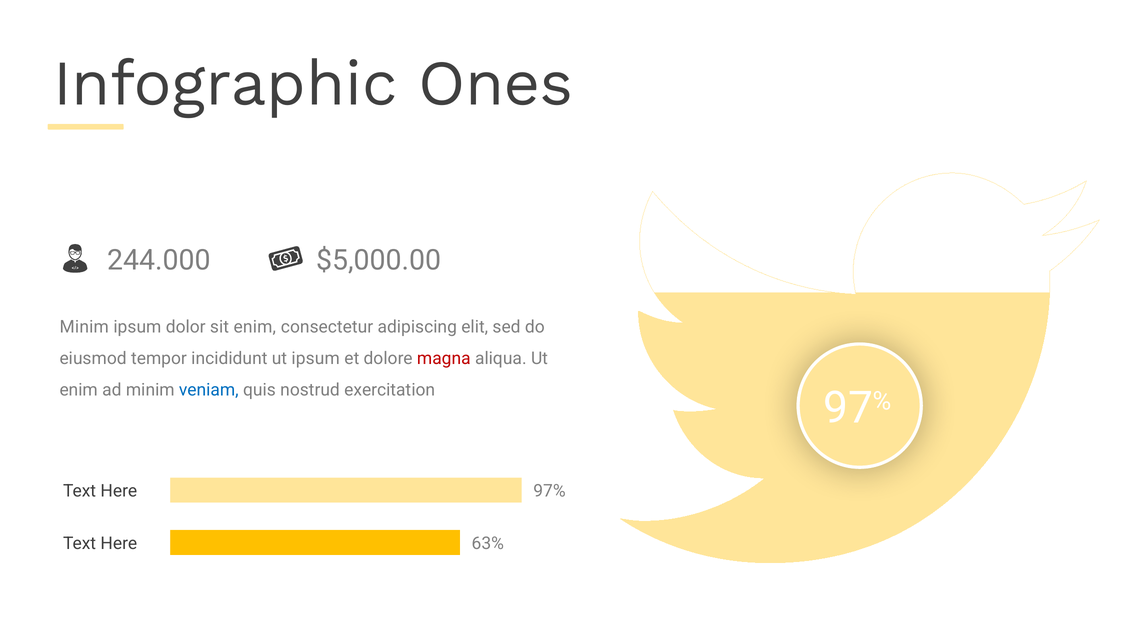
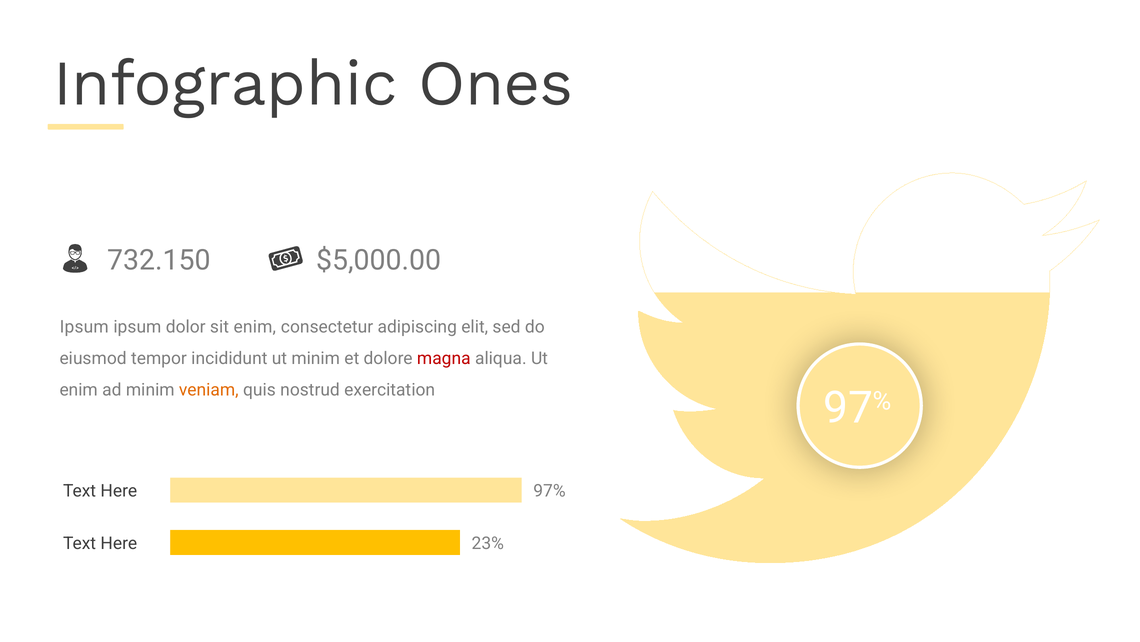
244.000: 244.000 -> 732.150
Minim at (84, 327): Minim -> Ipsum
ut ipsum: ipsum -> minim
veniam colour: blue -> orange
63%: 63% -> 23%
